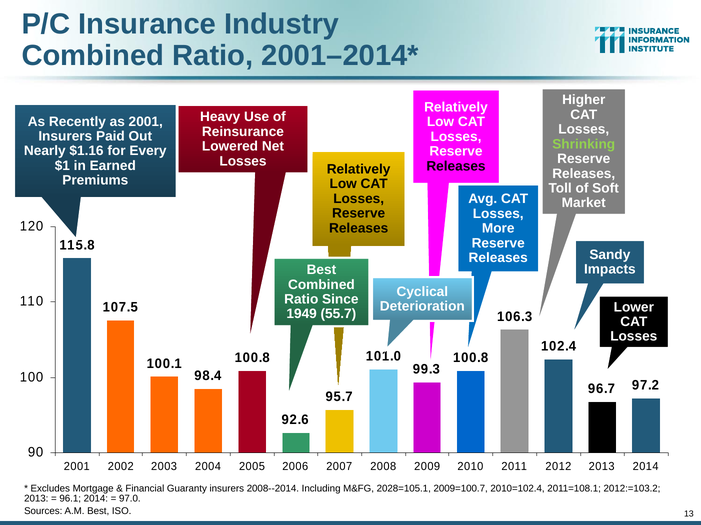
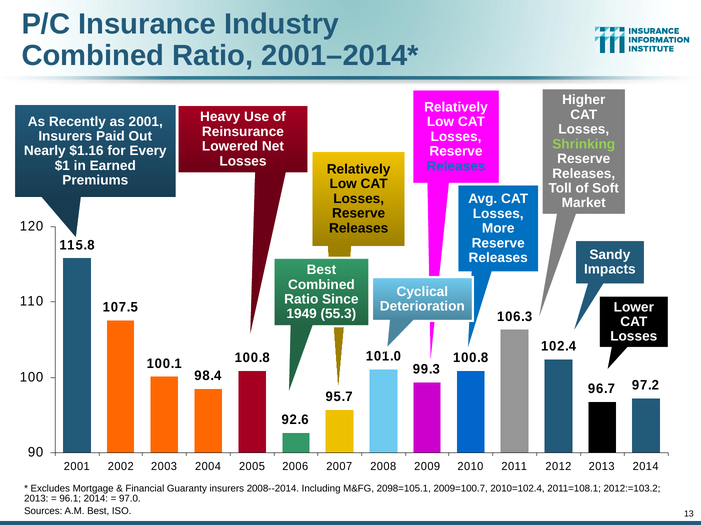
Releases at (456, 166) colour: black -> blue
55.7: 55.7 -> 55.3
2028=105.1: 2028=105.1 -> 2098=105.1
